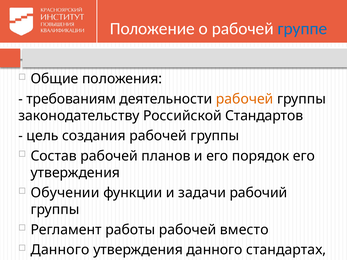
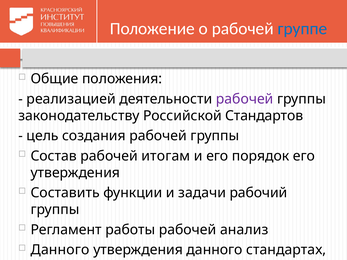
требованиям: требованиям -> реализацией
рабочей at (245, 99) colour: orange -> purple
планов: планов -> итогам
Обучении: Обучении -> Составить
вместо: вместо -> анализ
